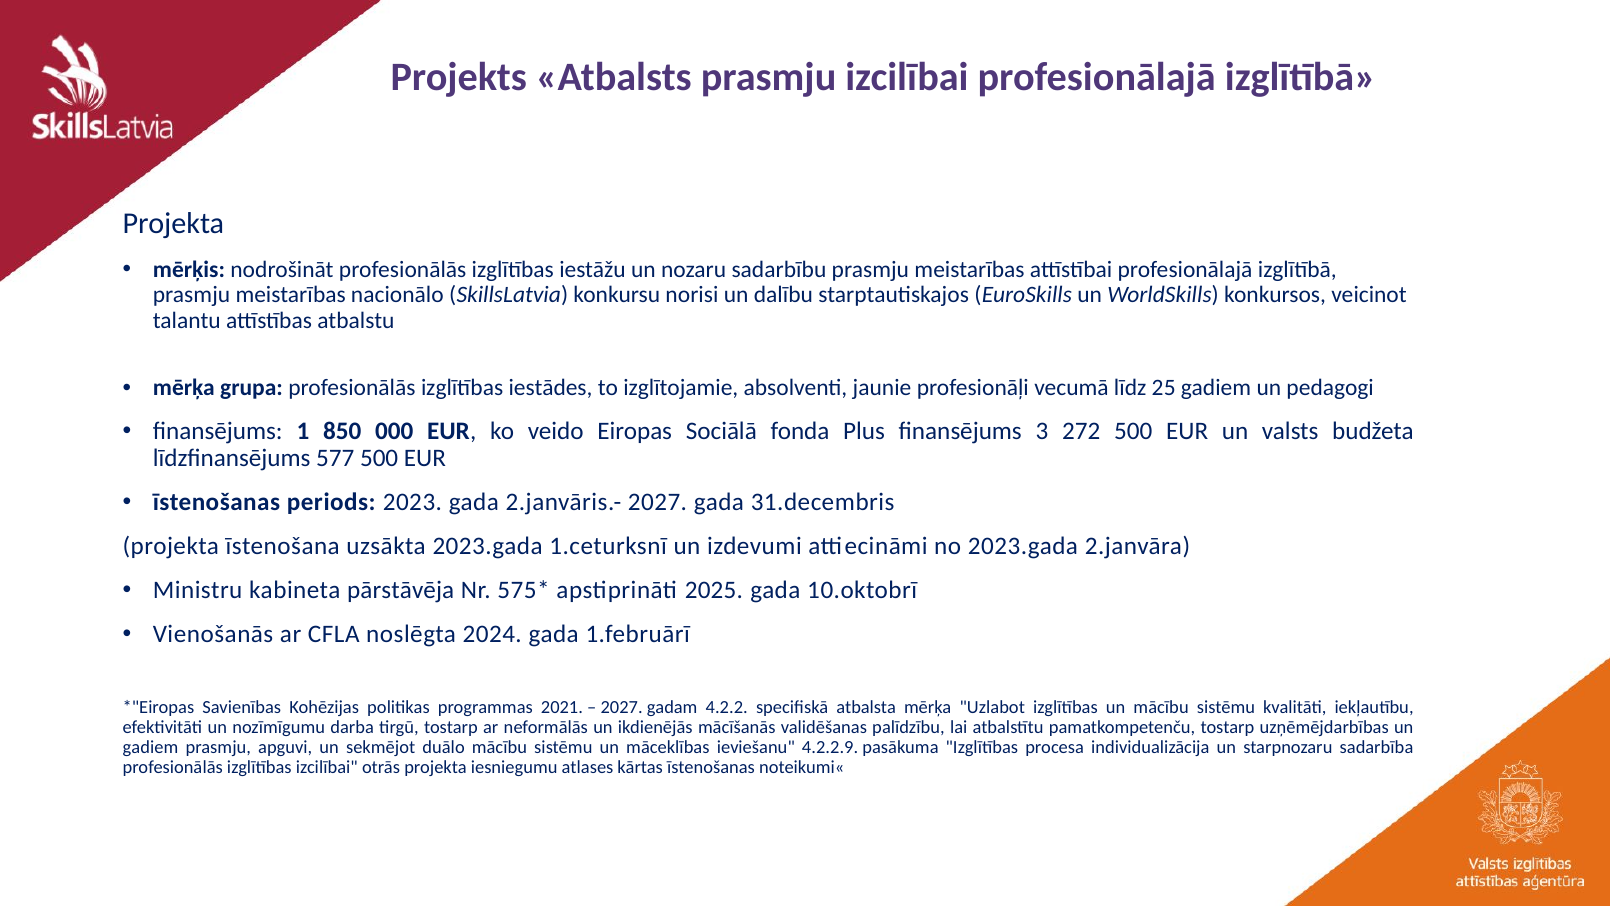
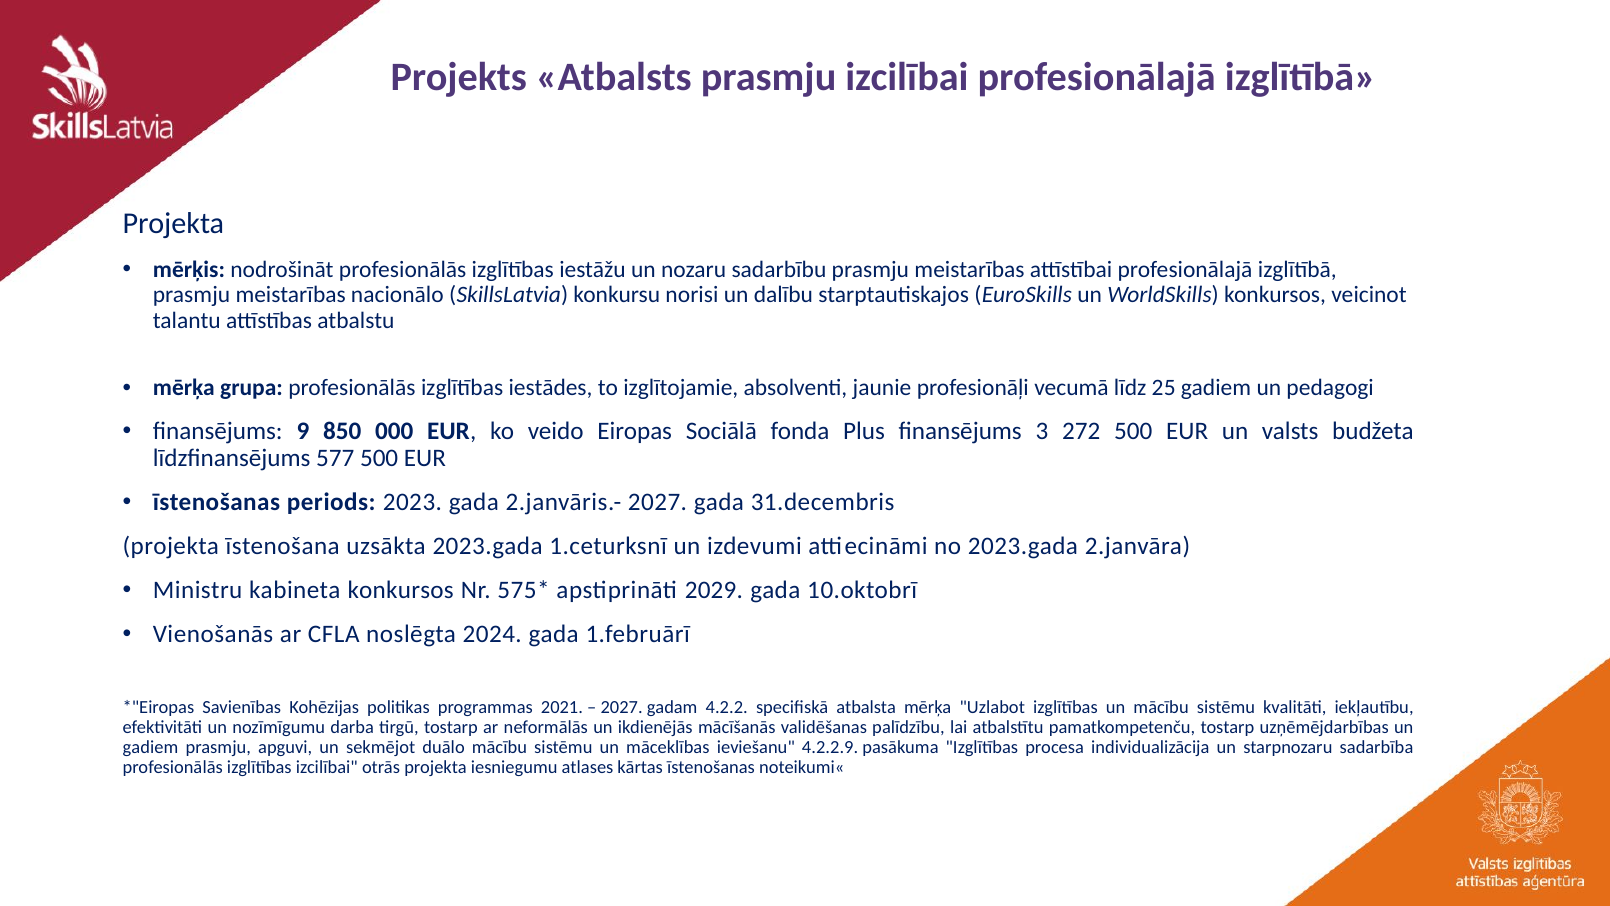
1: 1 -> 9
kabineta pārstāvēja: pārstāvēja -> konkursos
2025: 2025 -> 2029
